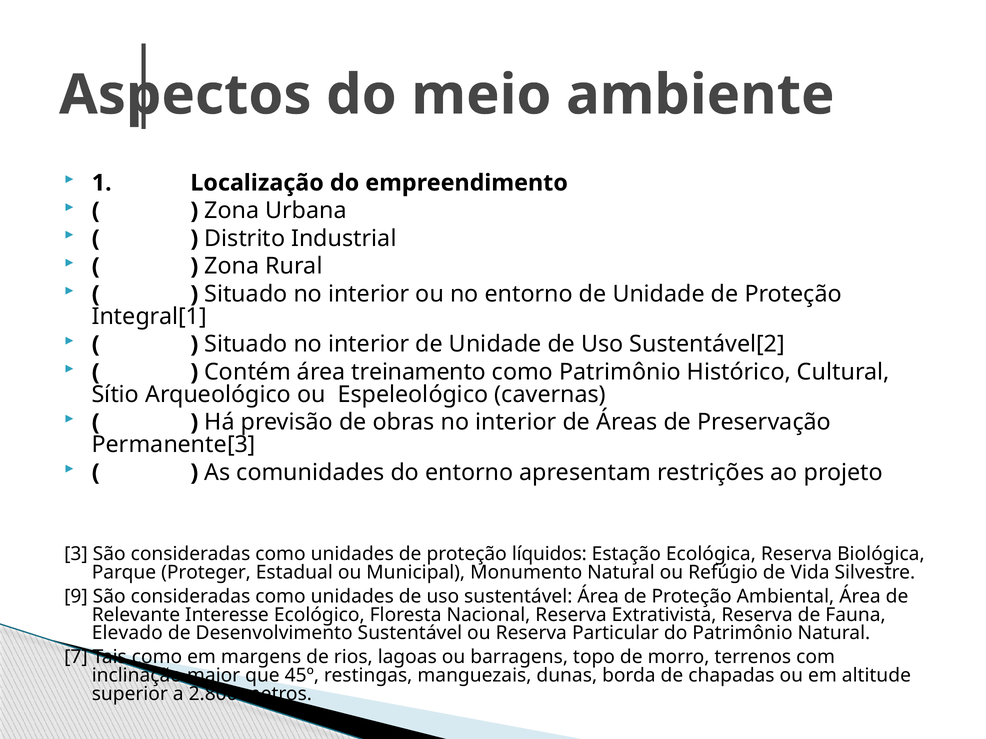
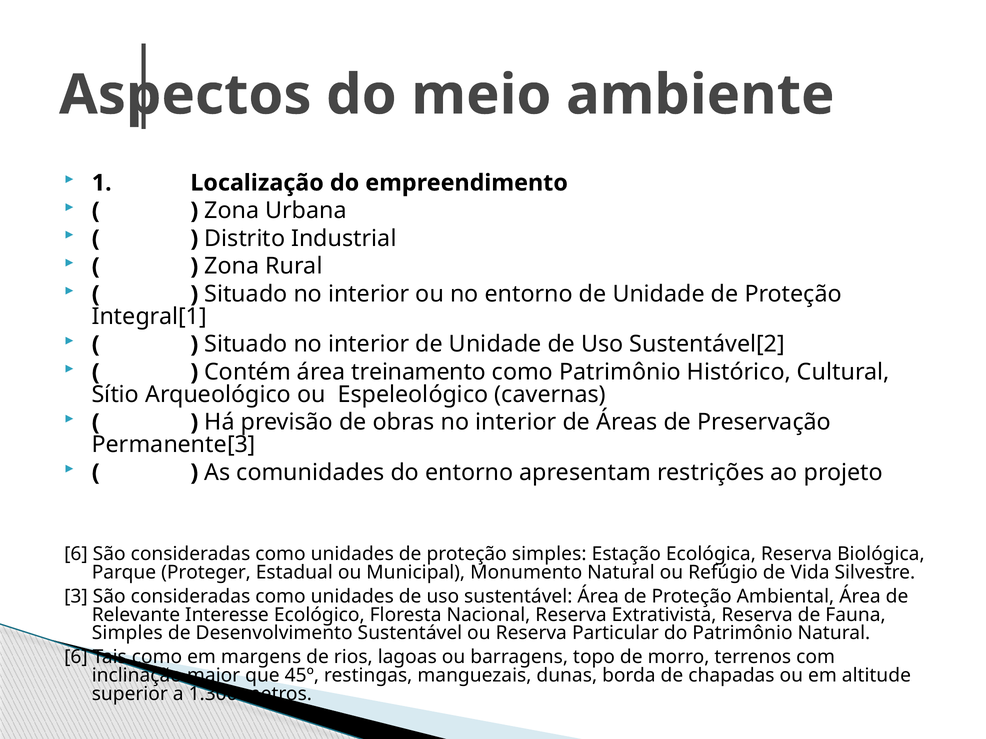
3 at (76, 554): 3 -> 6
proteção líquidos: líquidos -> simples
9: 9 -> 3
Elevado at (127, 634): Elevado -> Simples
7 at (76, 657): 7 -> 6
2.800: 2.800 -> 1.300
